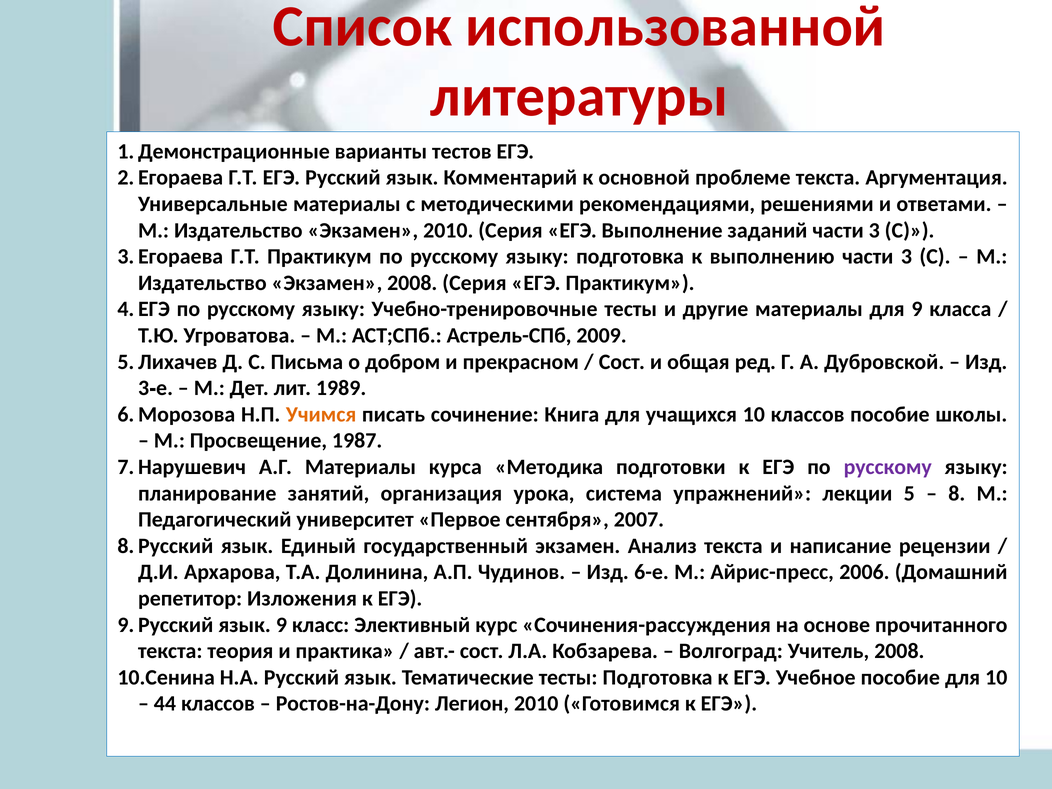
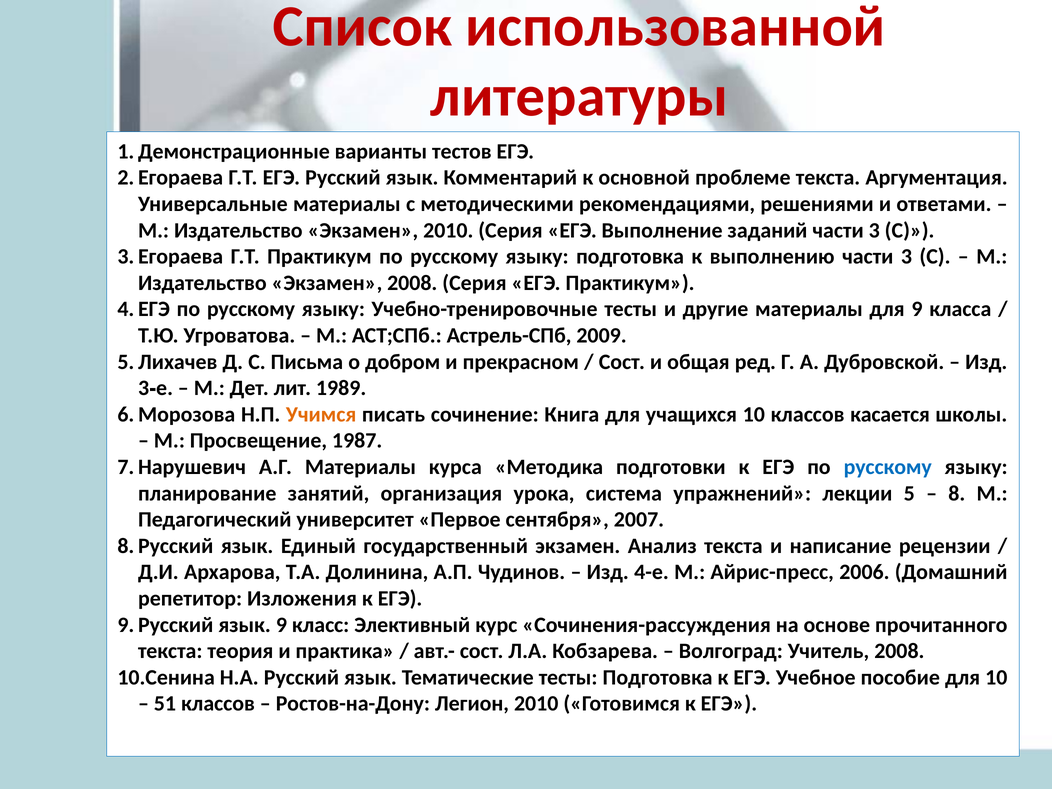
классов пособие: пособие -> касается
русскому at (888, 467) colour: purple -> blue
6-е: 6-е -> 4-е
44: 44 -> 51
